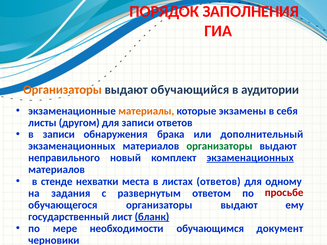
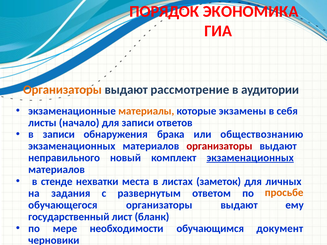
ЗАПОЛНЕНИЯ: ЗАПОЛНЕНИЯ -> ЭКОНОМИКА
обучающийся: обучающийся -> рассмотрение
другом: другом -> начало
дополнительный: дополнительный -> обществознанию
организаторы at (219, 146) colour: green -> red
листах ответов: ответов -> заметок
одному: одному -> личных
просьбе colour: red -> orange
бланк underline: present -> none
